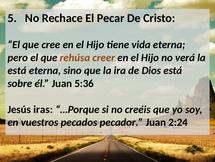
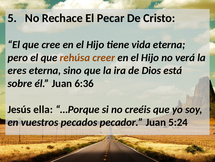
está at (17, 70): está -> eres
5:36: 5:36 -> 6:36
iras: iras -> ella
2:24: 2:24 -> 5:24
